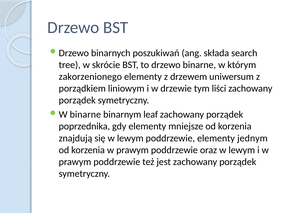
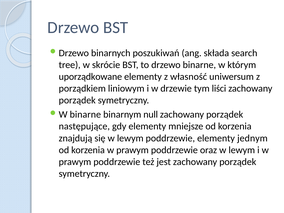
zakorzenionego: zakorzenionego -> uporządkowane
drzewem: drzewem -> własność
leaf: leaf -> null
poprzednika: poprzednika -> następujące
